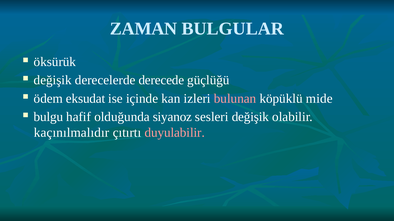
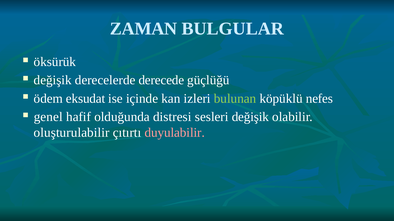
bulunan colour: pink -> light green
mide: mide -> nefes
bulgu: bulgu -> genel
siyanoz: siyanoz -> distresi
kaçınılmalıdır: kaçınılmalıdır -> oluşturulabilir
